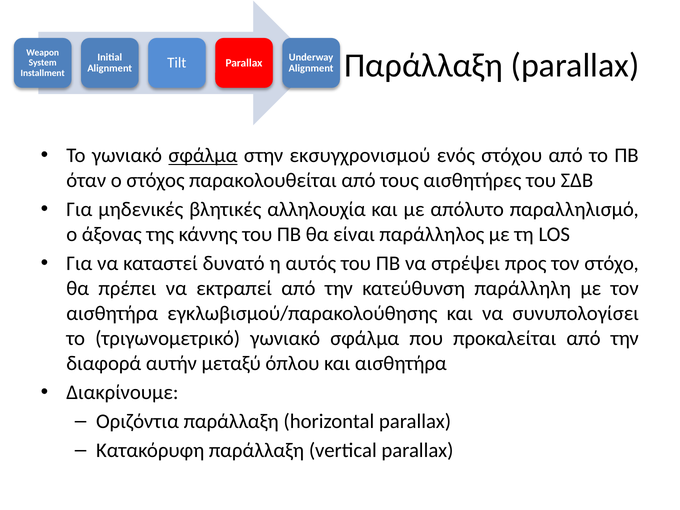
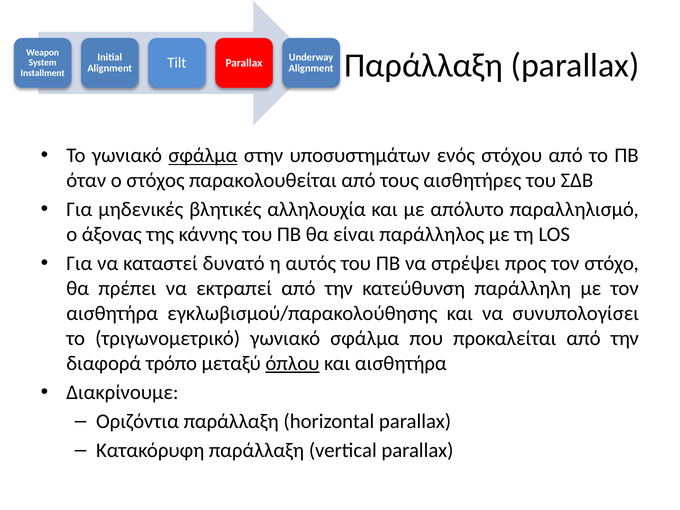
εκσυγχρονισμού: εκσυγχρονισμού -> υποσυστημάτων
αυτήν: αυτήν -> τρόπο
όπλου underline: none -> present
